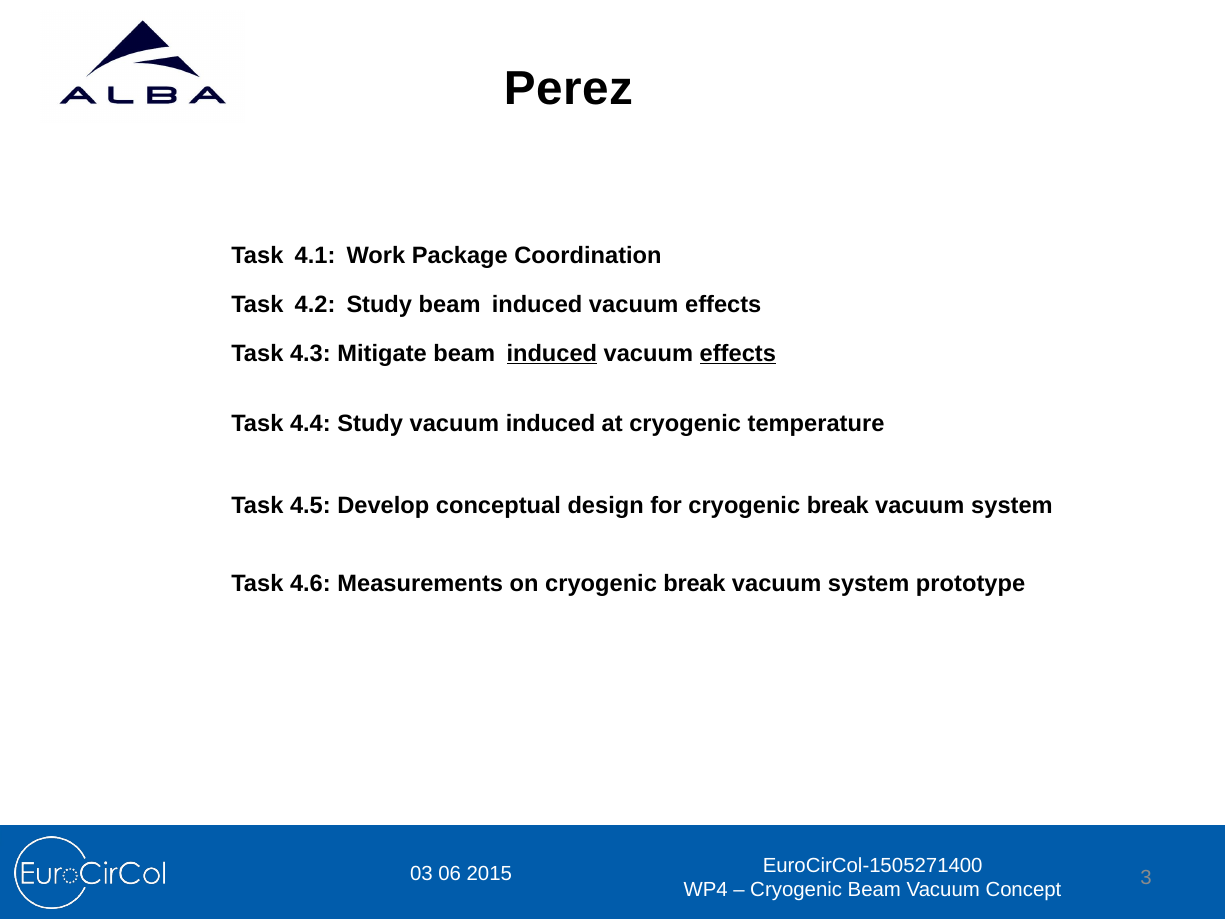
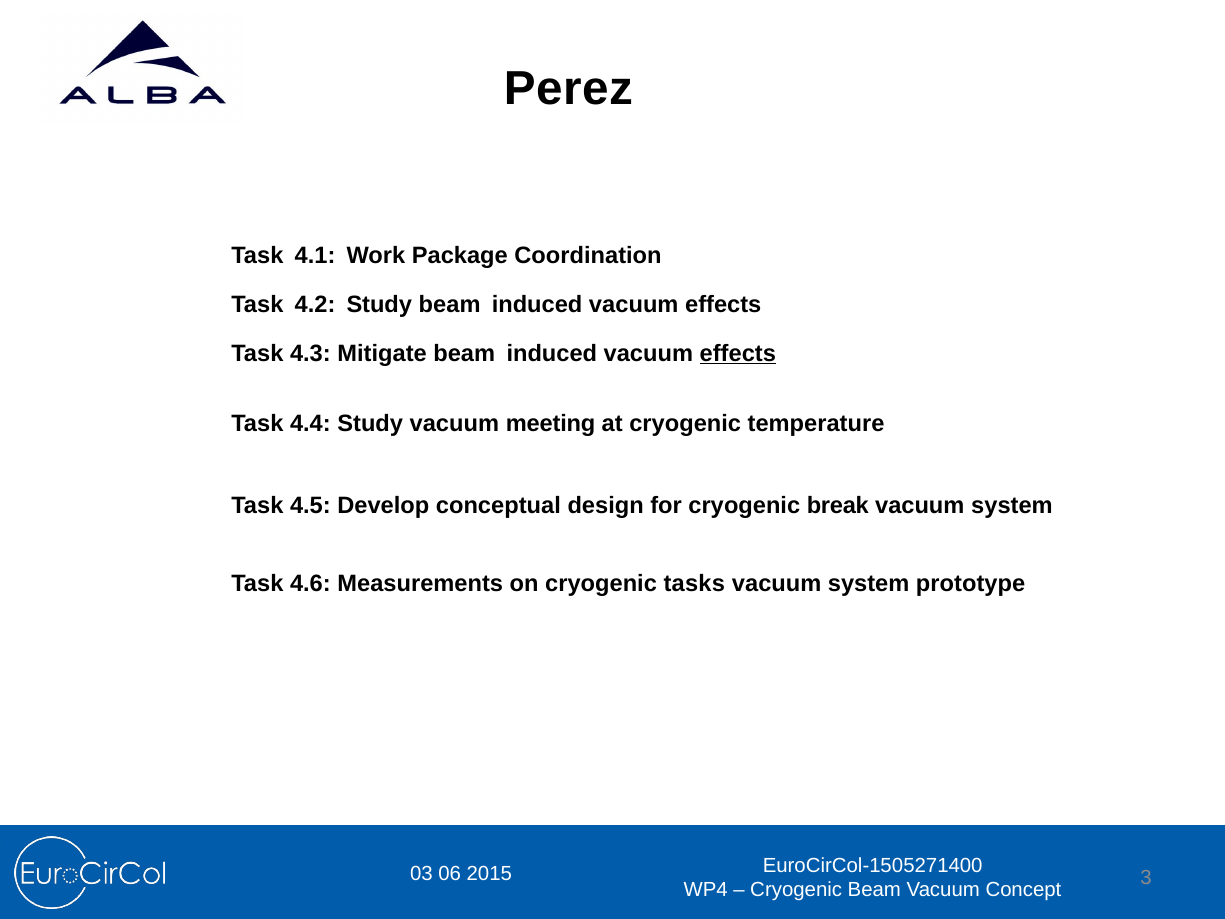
induced at (552, 353) underline: present -> none
vacuum induced: induced -> meeting
on cryogenic break: break -> tasks
